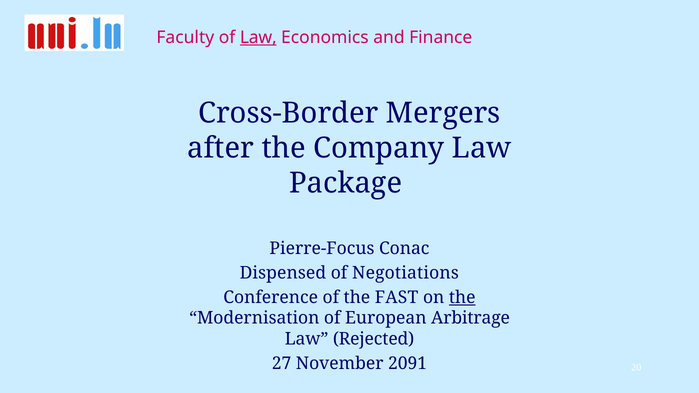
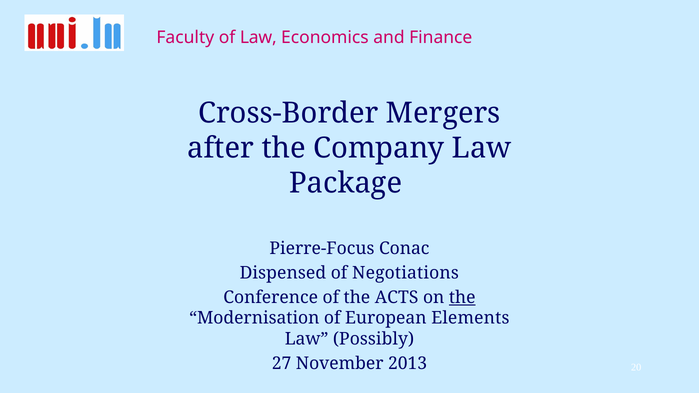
Law at (258, 37) underline: present -> none
FAST: FAST -> ACTS
Arbitrage: Arbitrage -> Elements
Rejected: Rejected -> Possibly
2091: 2091 -> 2013
